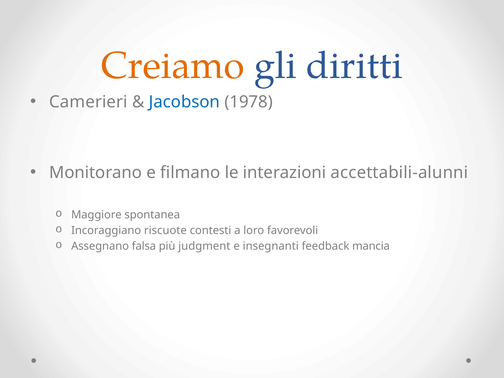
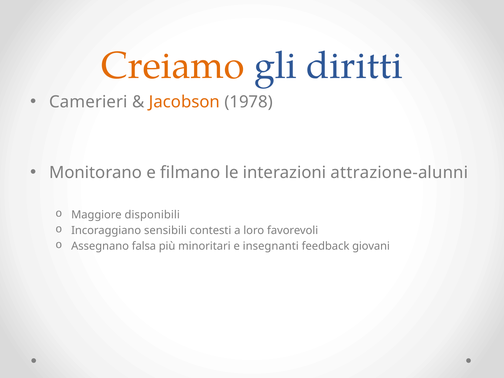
Jacobson colour: blue -> orange
accettabili-alunni: accettabili-alunni -> attrazione-alunni
spontanea: spontanea -> disponibili
riscuote: riscuote -> sensibili
judgment: judgment -> minoritari
mancia: mancia -> giovani
